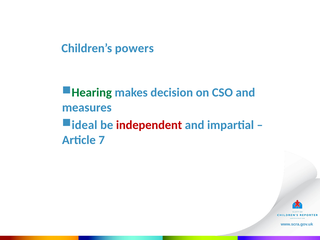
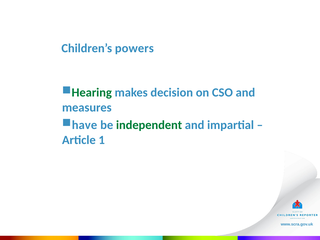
ideal: ideal -> have
independent colour: red -> green
7: 7 -> 1
